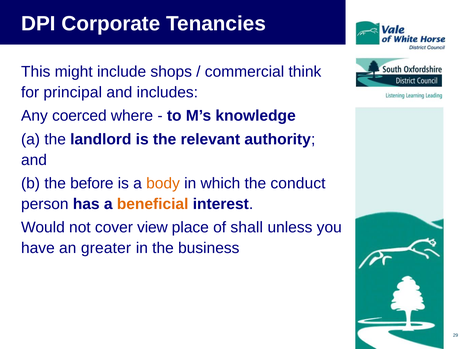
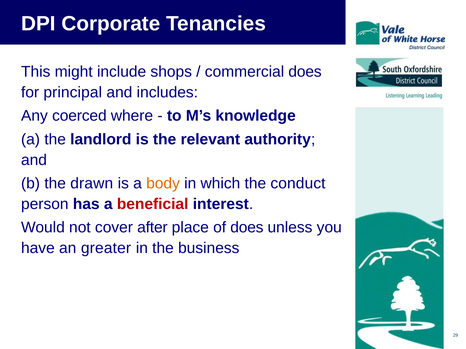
commercial think: think -> does
before: before -> drawn
beneficial colour: orange -> red
view: view -> after
of shall: shall -> does
